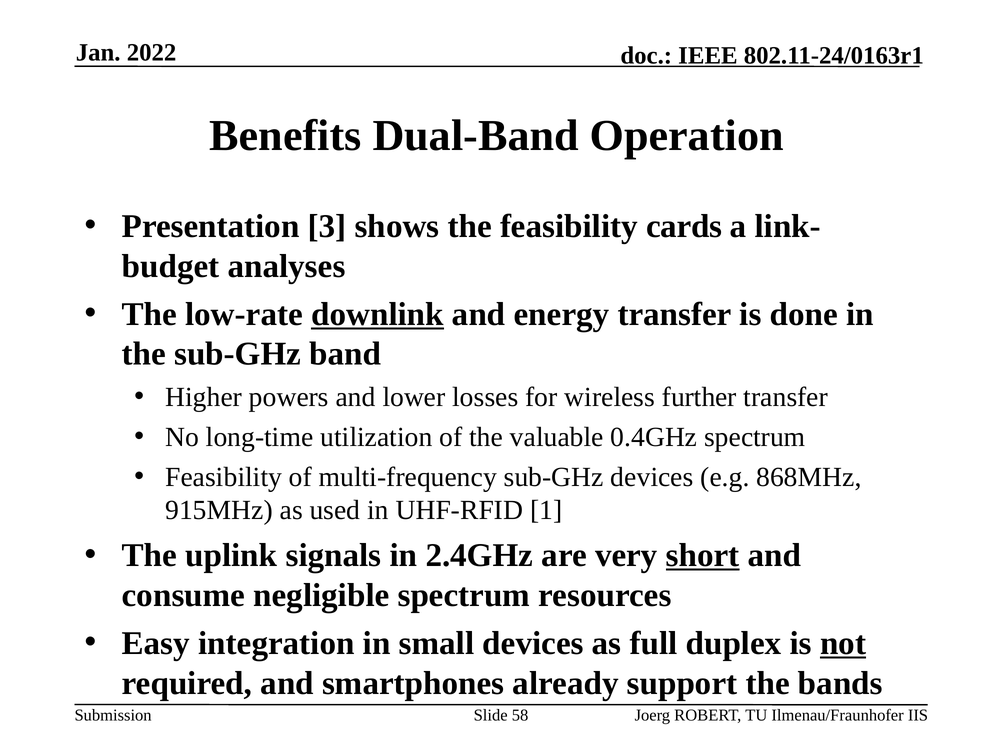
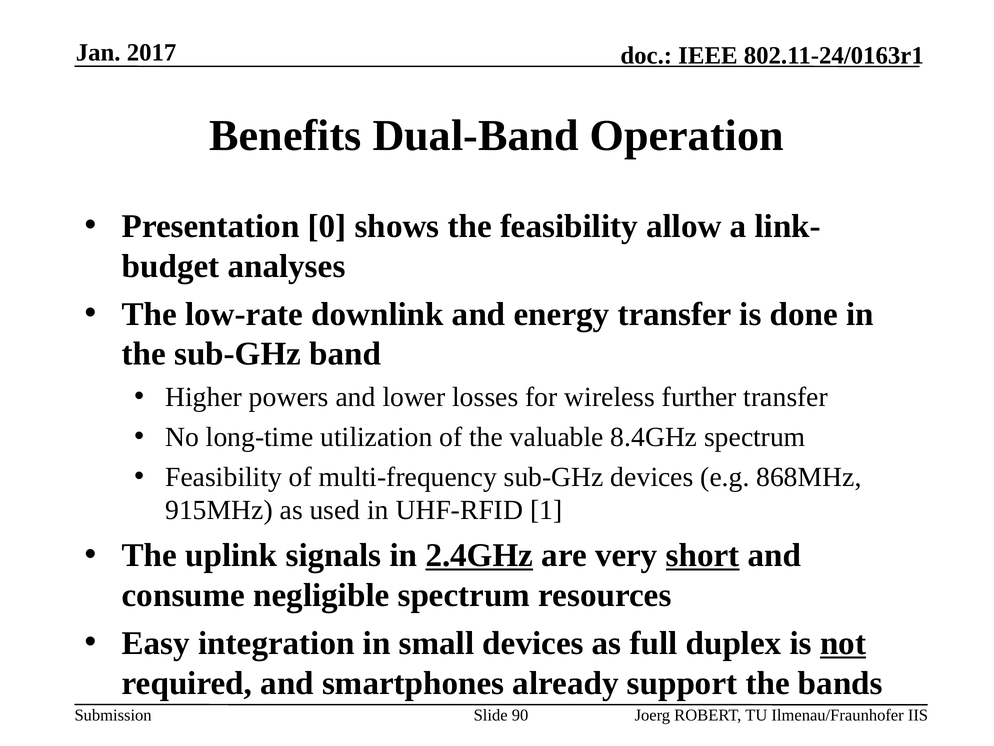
2022: 2022 -> 2017
3: 3 -> 0
cards: cards -> allow
downlink underline: present -> none
0.4GHz: 0.4GHz -> 8.4GHz
2.4GHz underline: none -> present
58: 58 -> 90
